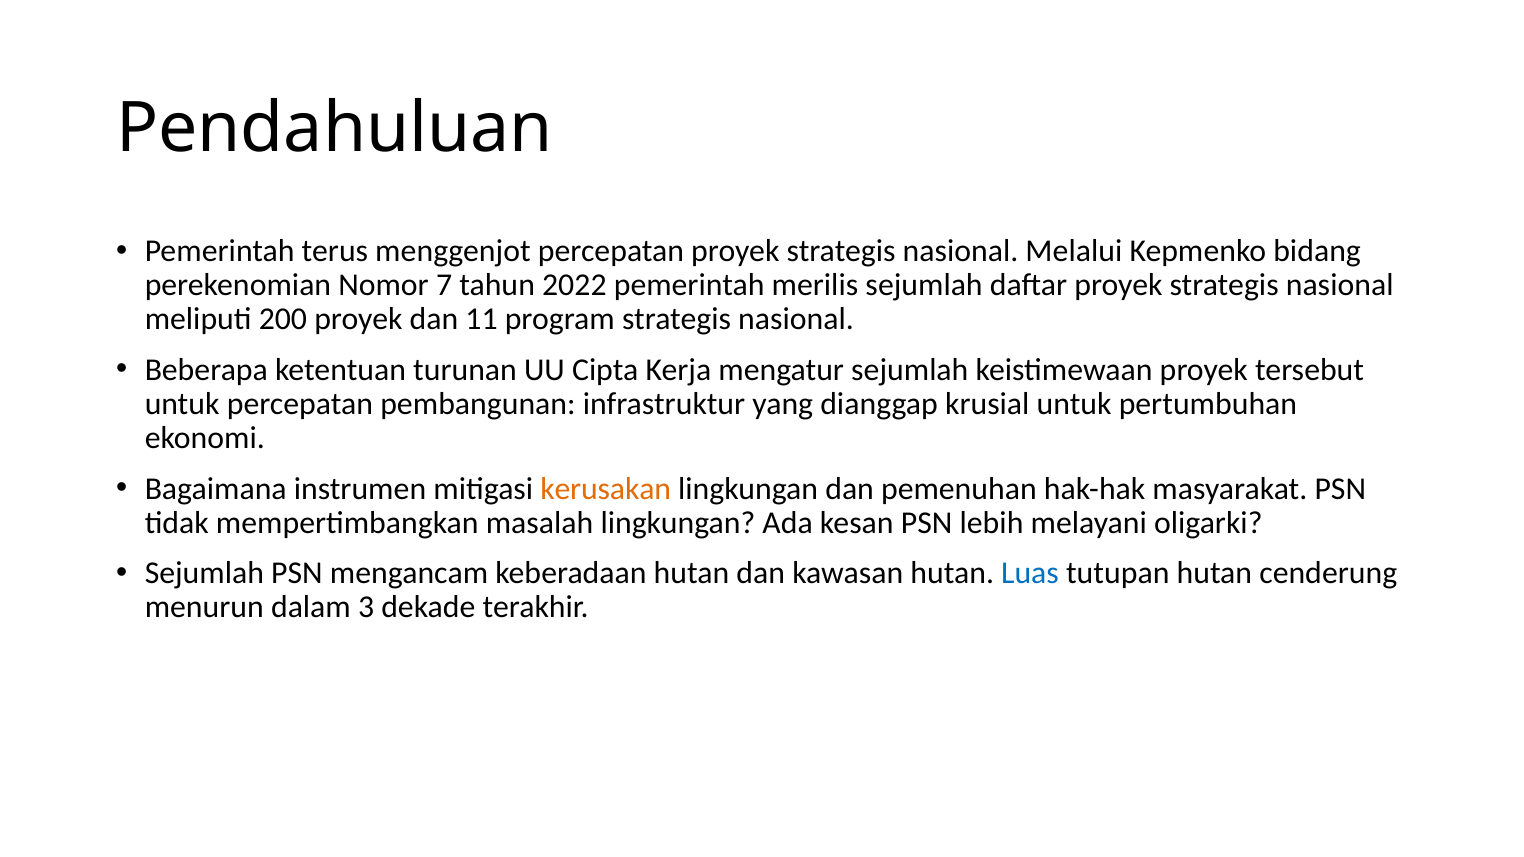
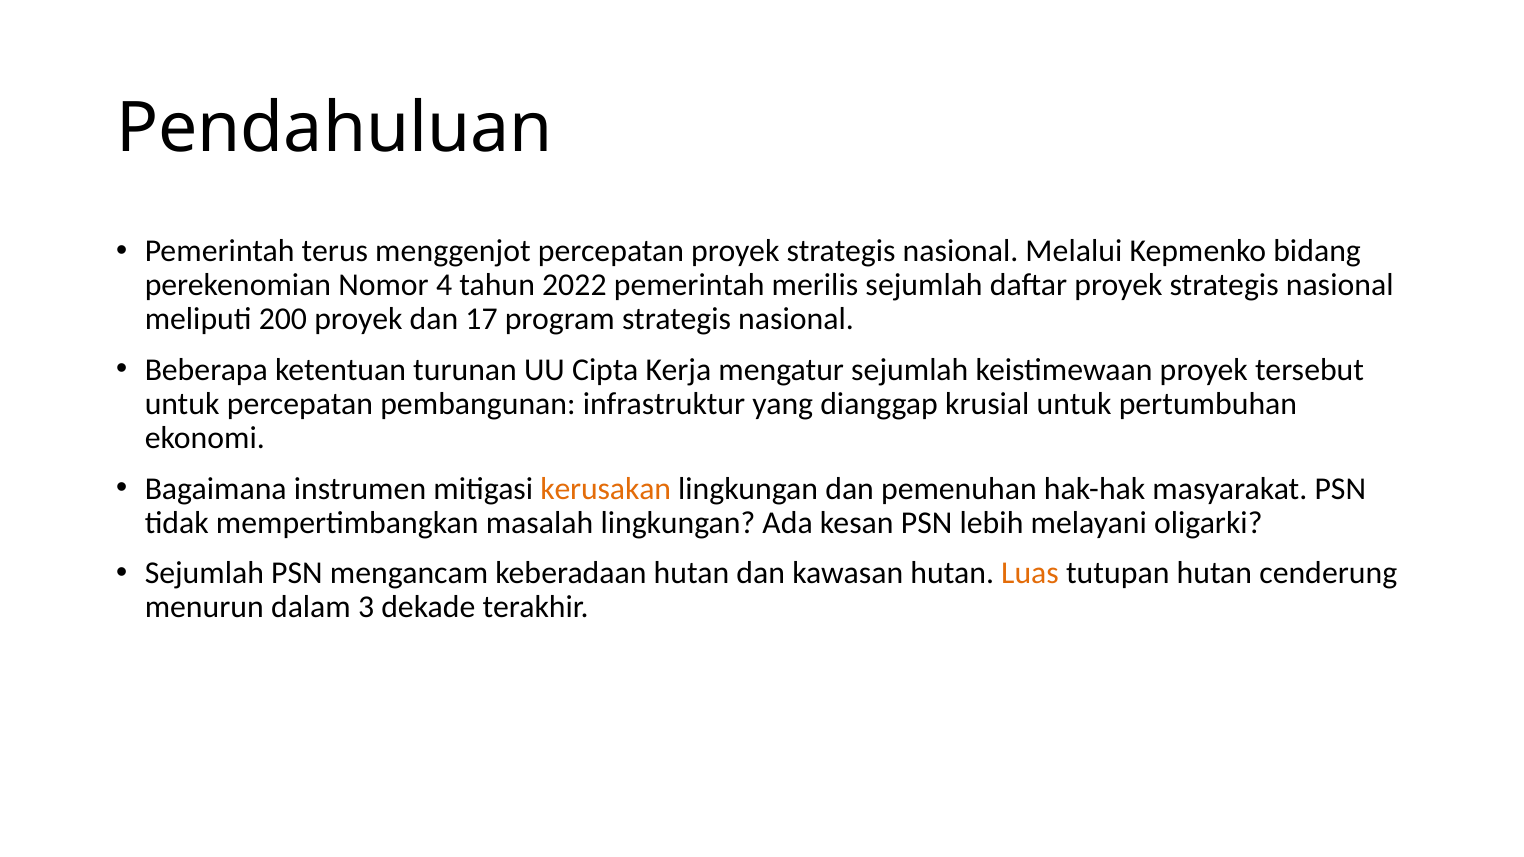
7: 7 -> 4
11: 11 -> 17
Luas colour: blue -> orange
